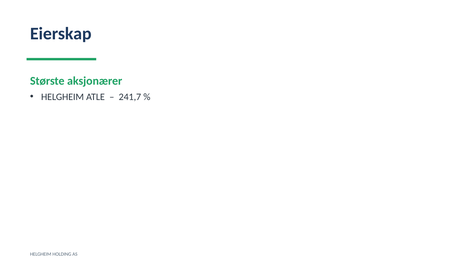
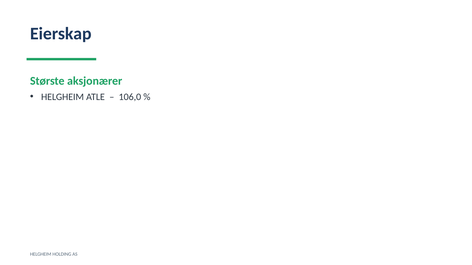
241,7: 241,7 -> 106,0
